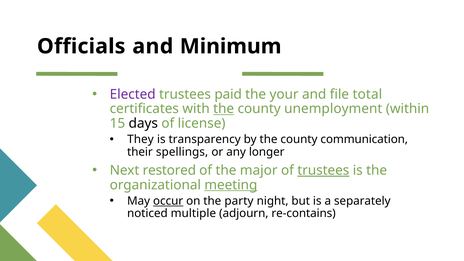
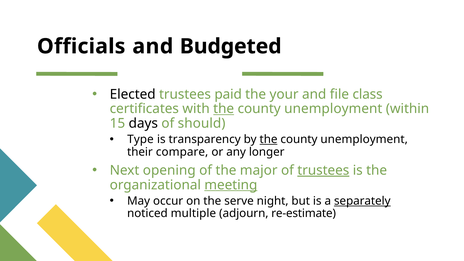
Minimum: Minimum -> Budgeted
Elected colour: purple -> black
total: total -> class
license: license -> should
They: They -> Type
the at (269, 139) underline: none -> present
communication at (364, 139): communication -> unemployment
spellings: spellings -> compare
restored: restored -> opening
occur underline: present -> none
party: party -> serve
separately underline: none -> present
re-contains: re-contains -> re-estimate
